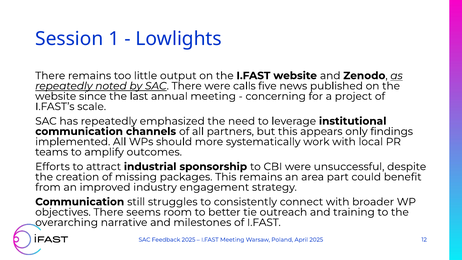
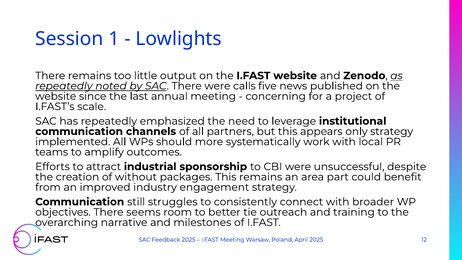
only findings: findings -> strategy
missing: missing -> without
